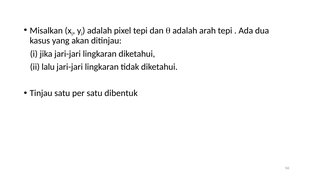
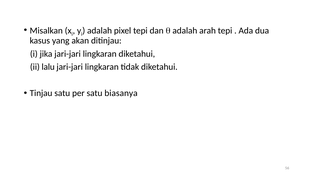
dibentuk: dibentuk -> biasanya
